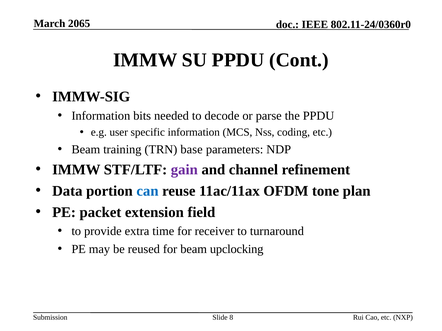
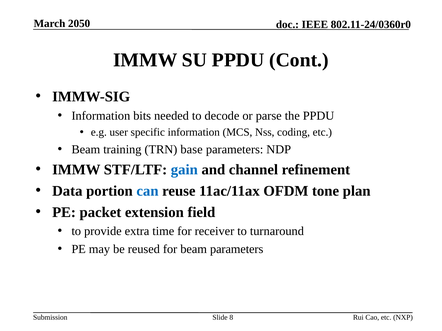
2065: 2065 -> 2050
gain colour: purple -> blue
beam upclocking: upclocking -> parameters
